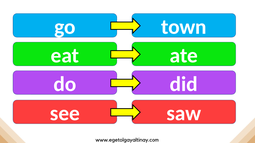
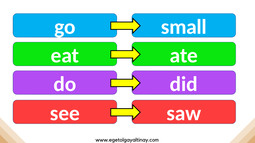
town: town -> small
